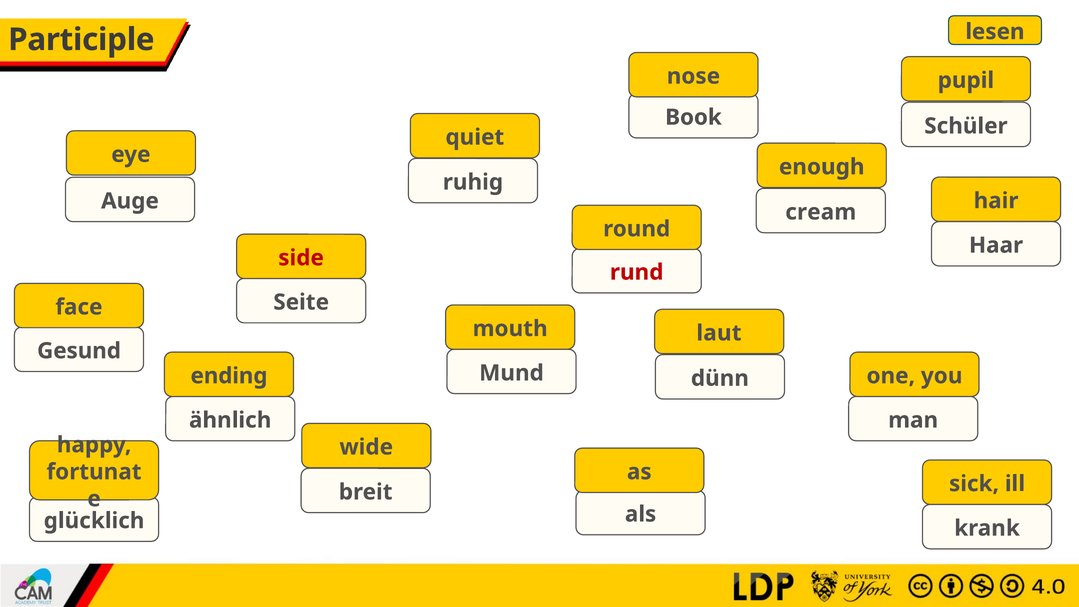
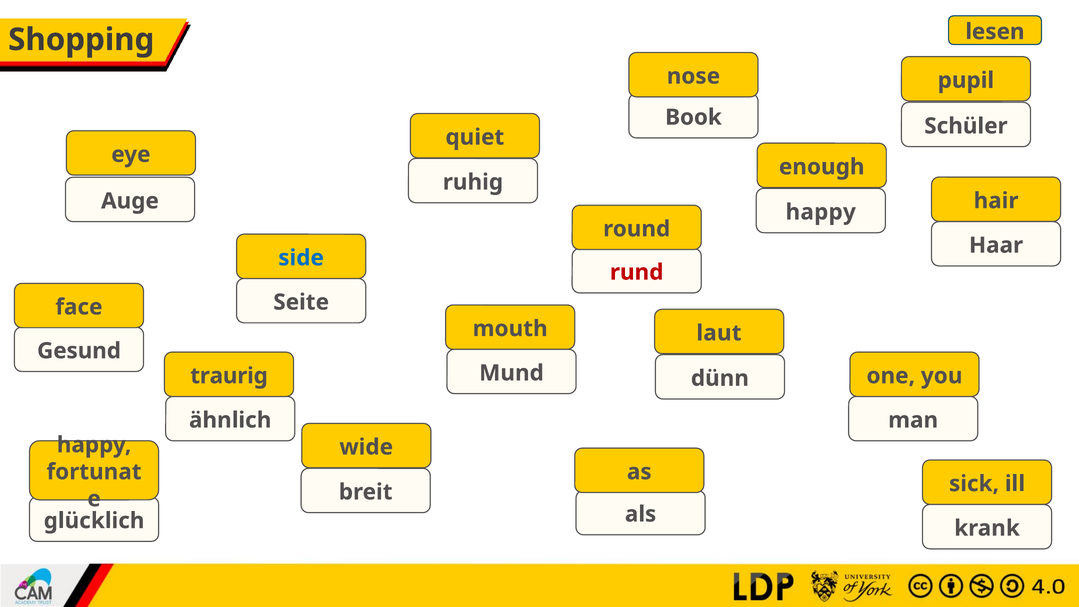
Participle: Participle -> Shopping
cream at (821, 212): cream -> happy
side colour: red -> blue
ending: ending -> traurig
